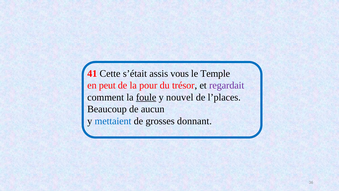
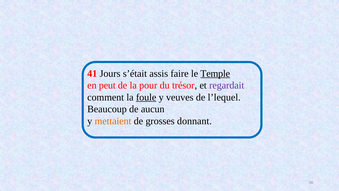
Cette: Cette -> Jours
vous: vous -> faire
Temple underline: none -> present
nouvel: nouvel -> veuves
l’places: l’places -> l’lequel
mettaient colour: blue -> orange
